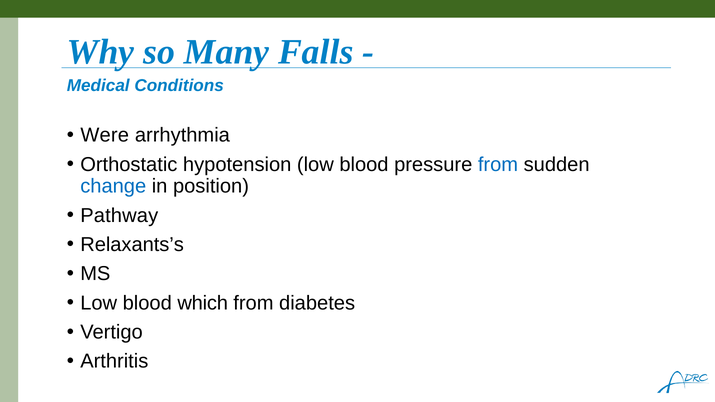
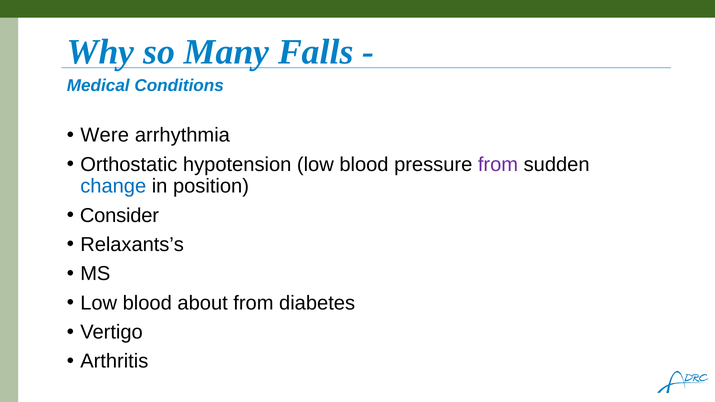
from at (498, 165) colour: blue -> purple
Pathway: Pathway -> Consider
which: which -> about
